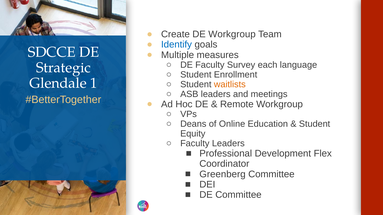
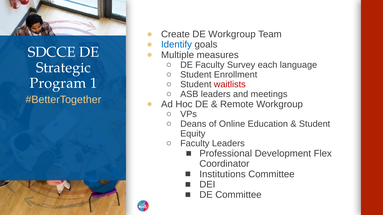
Glendale: Glendale -> Program
waitlists colour: orange -> red
Greenberg: Greenberg -> Institutions
